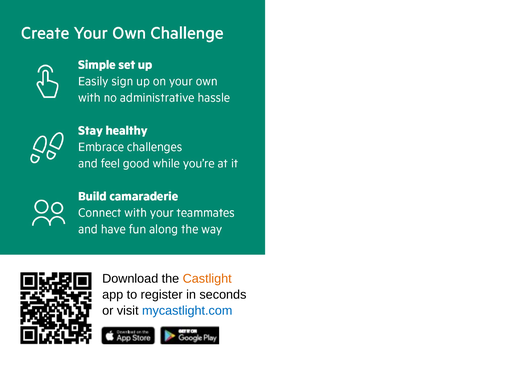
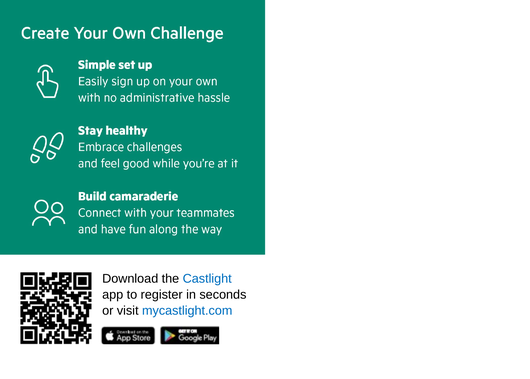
Castlight colour: orange -> blue
